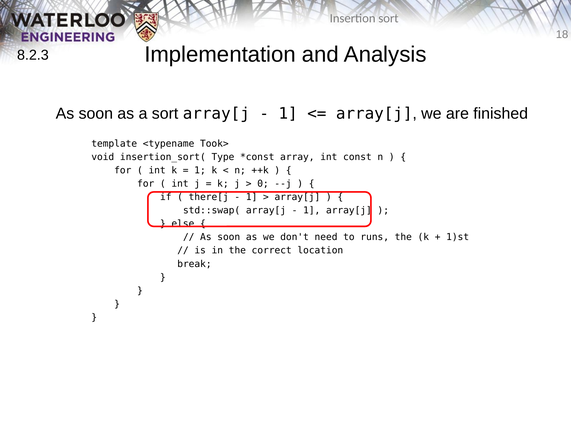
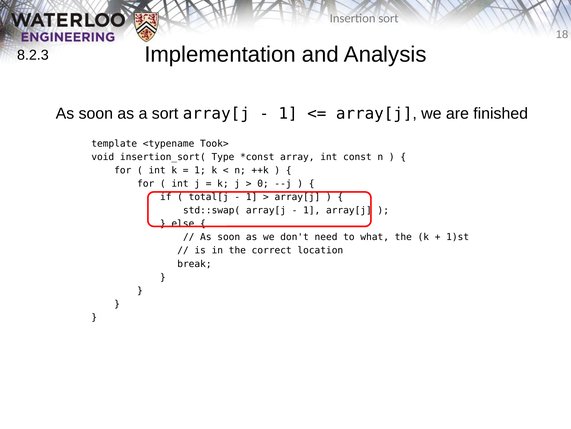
there[j: there[j -> total[j
runs: runs -> what
